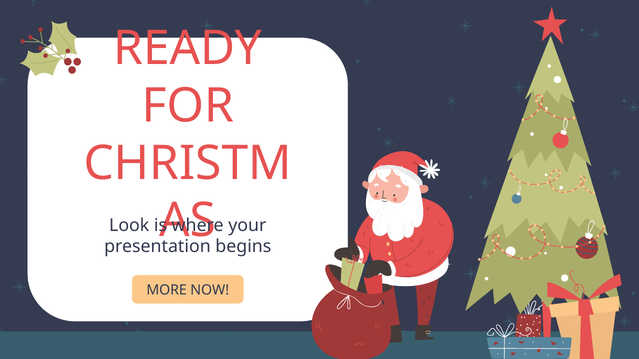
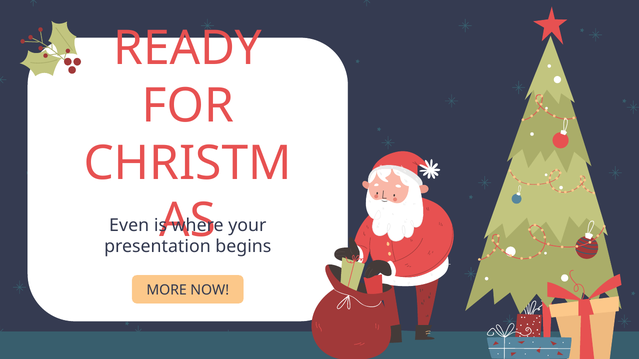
Look: Look -> Even
